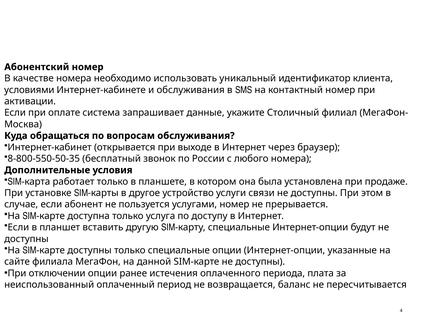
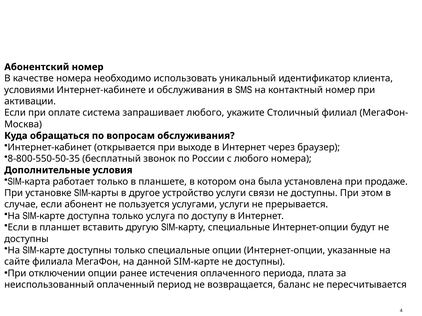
запрашивает данные: данные -> любого
услугами номер: номер -> услуги
